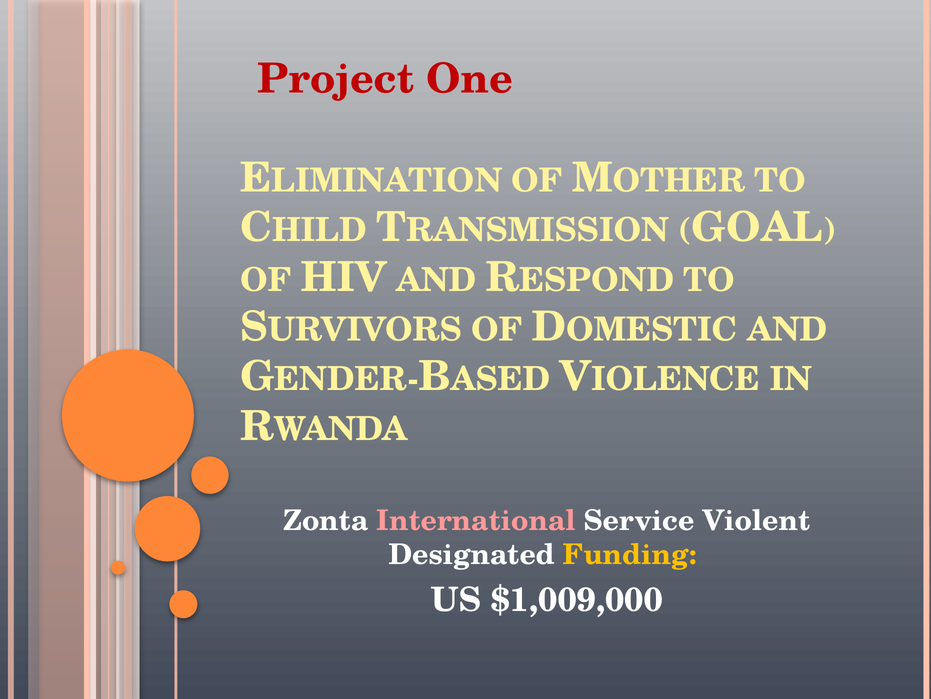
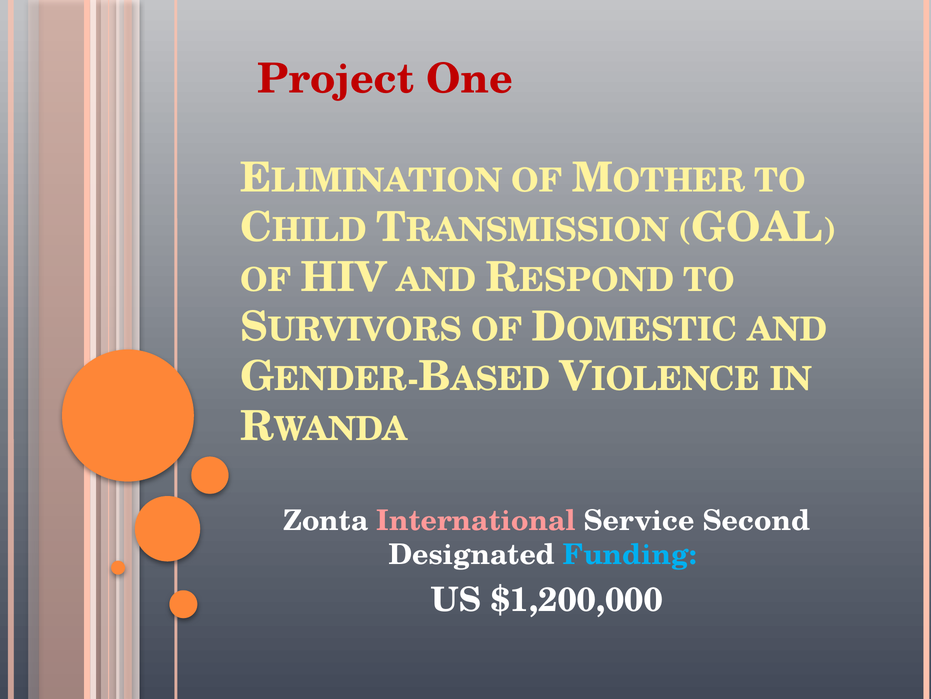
Violent: Violent -> Second
Funding colour: yellow -> light blue
$1,009,000: $1,009,000 -> $1,200,000
